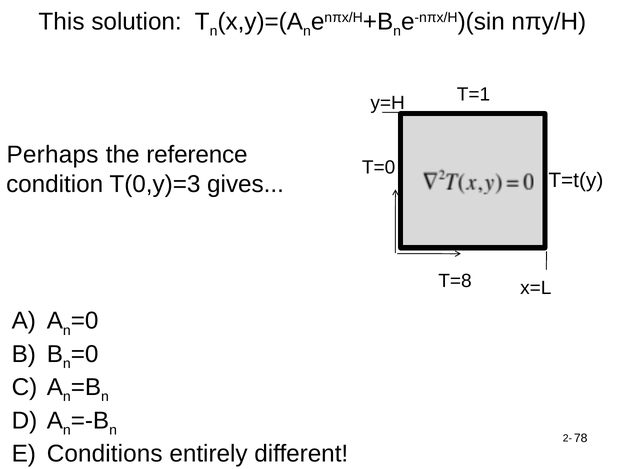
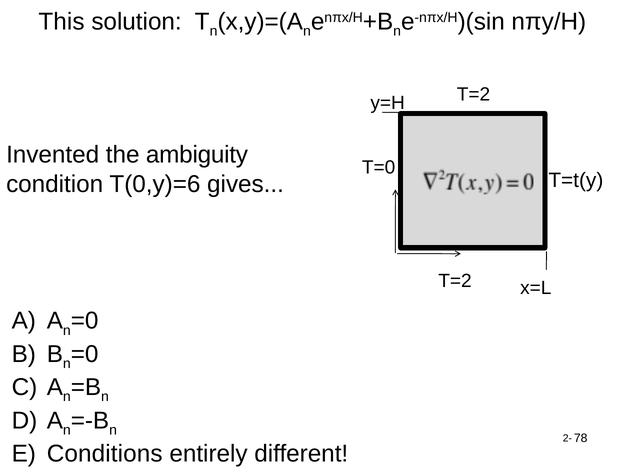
T=1 at (474, 95): T=1 -> T=2
Perhaps: Perhaps -> Invented
reference: reference -> ambiguity
T(0,y)=3: T(0,y)=3 -> T(0,y)=6
T=8 at (455, 281): T=8 -> T=2
